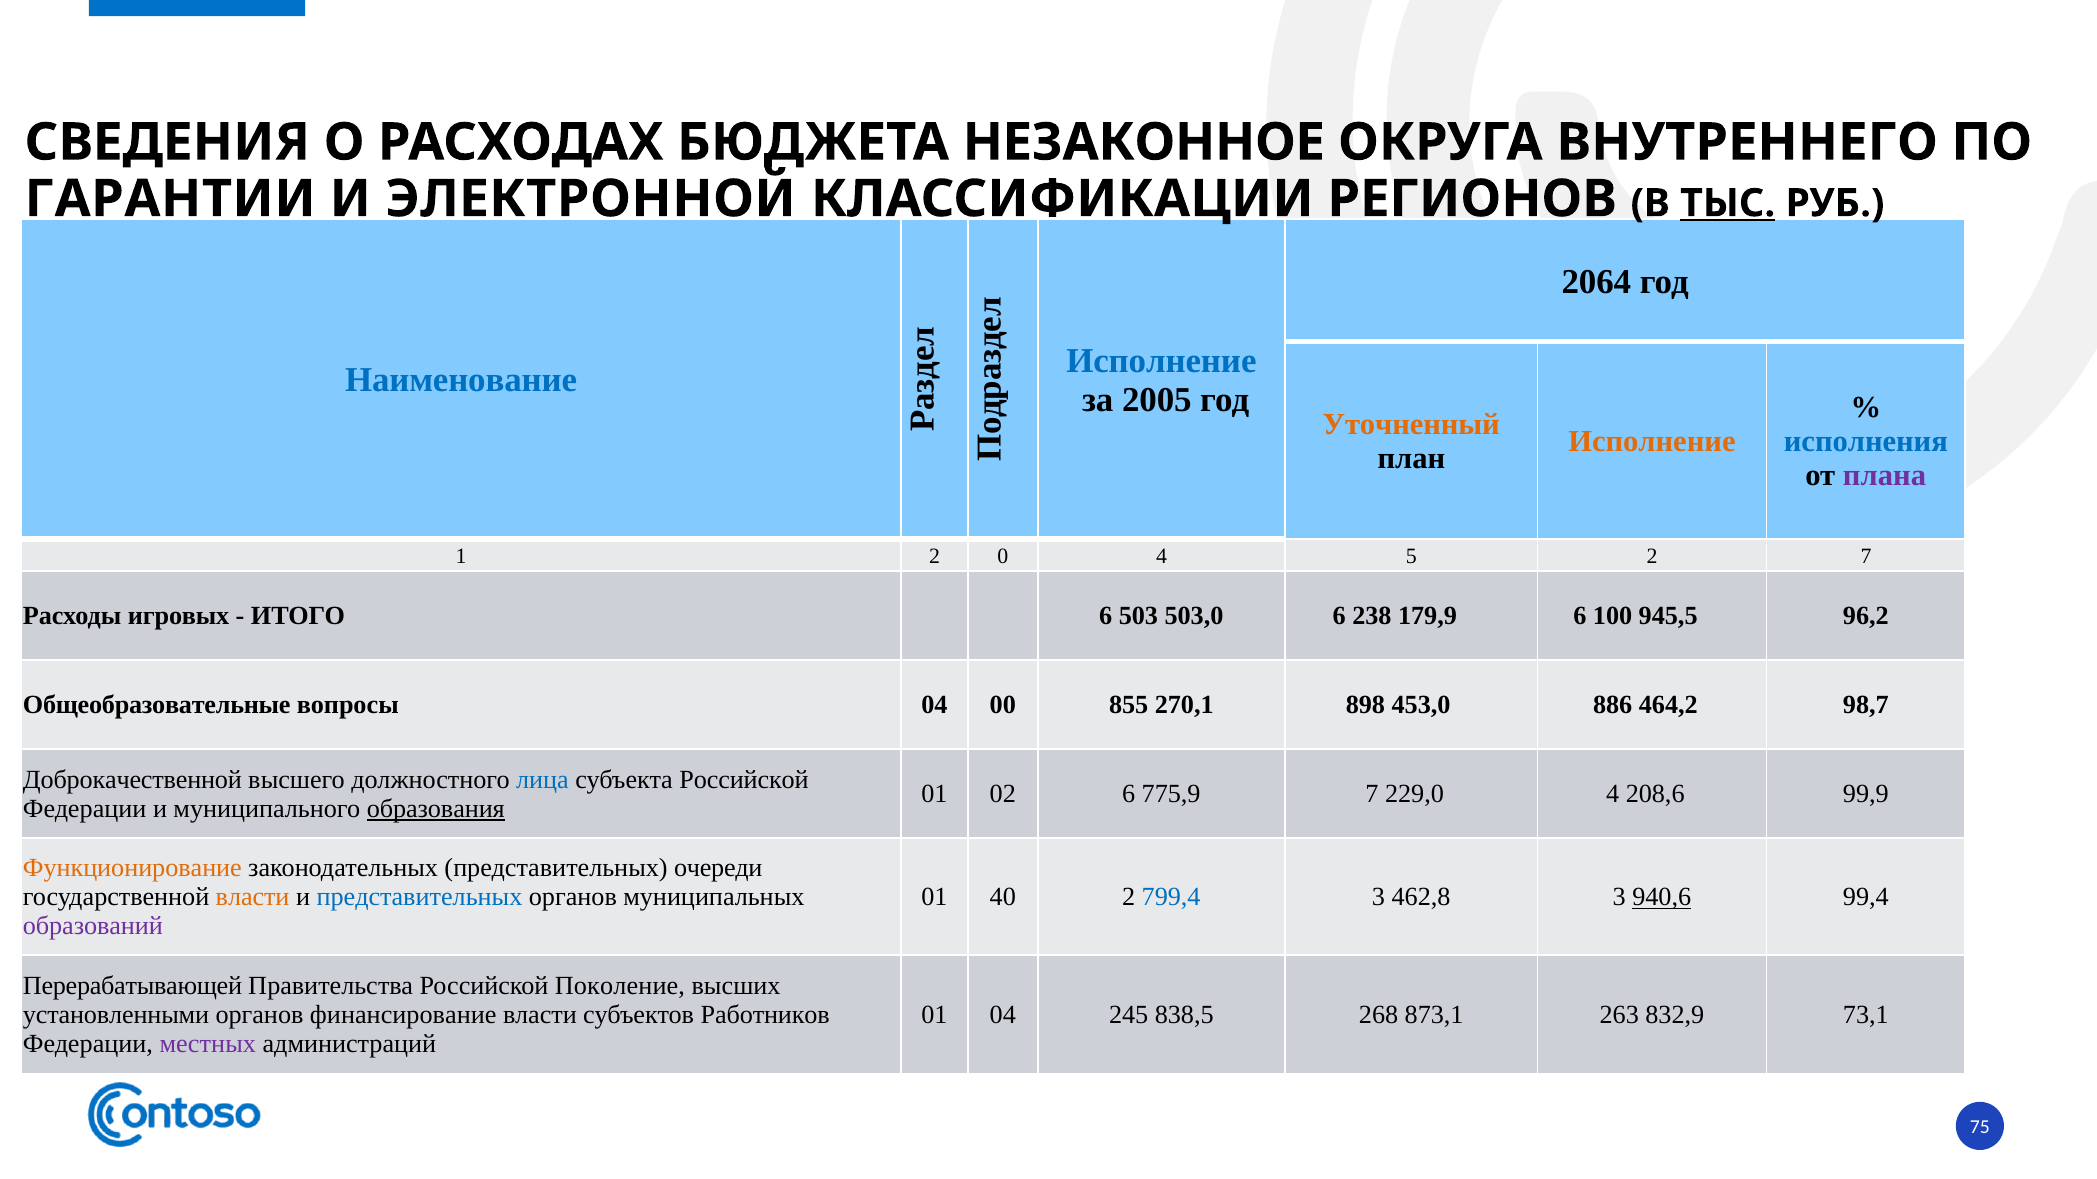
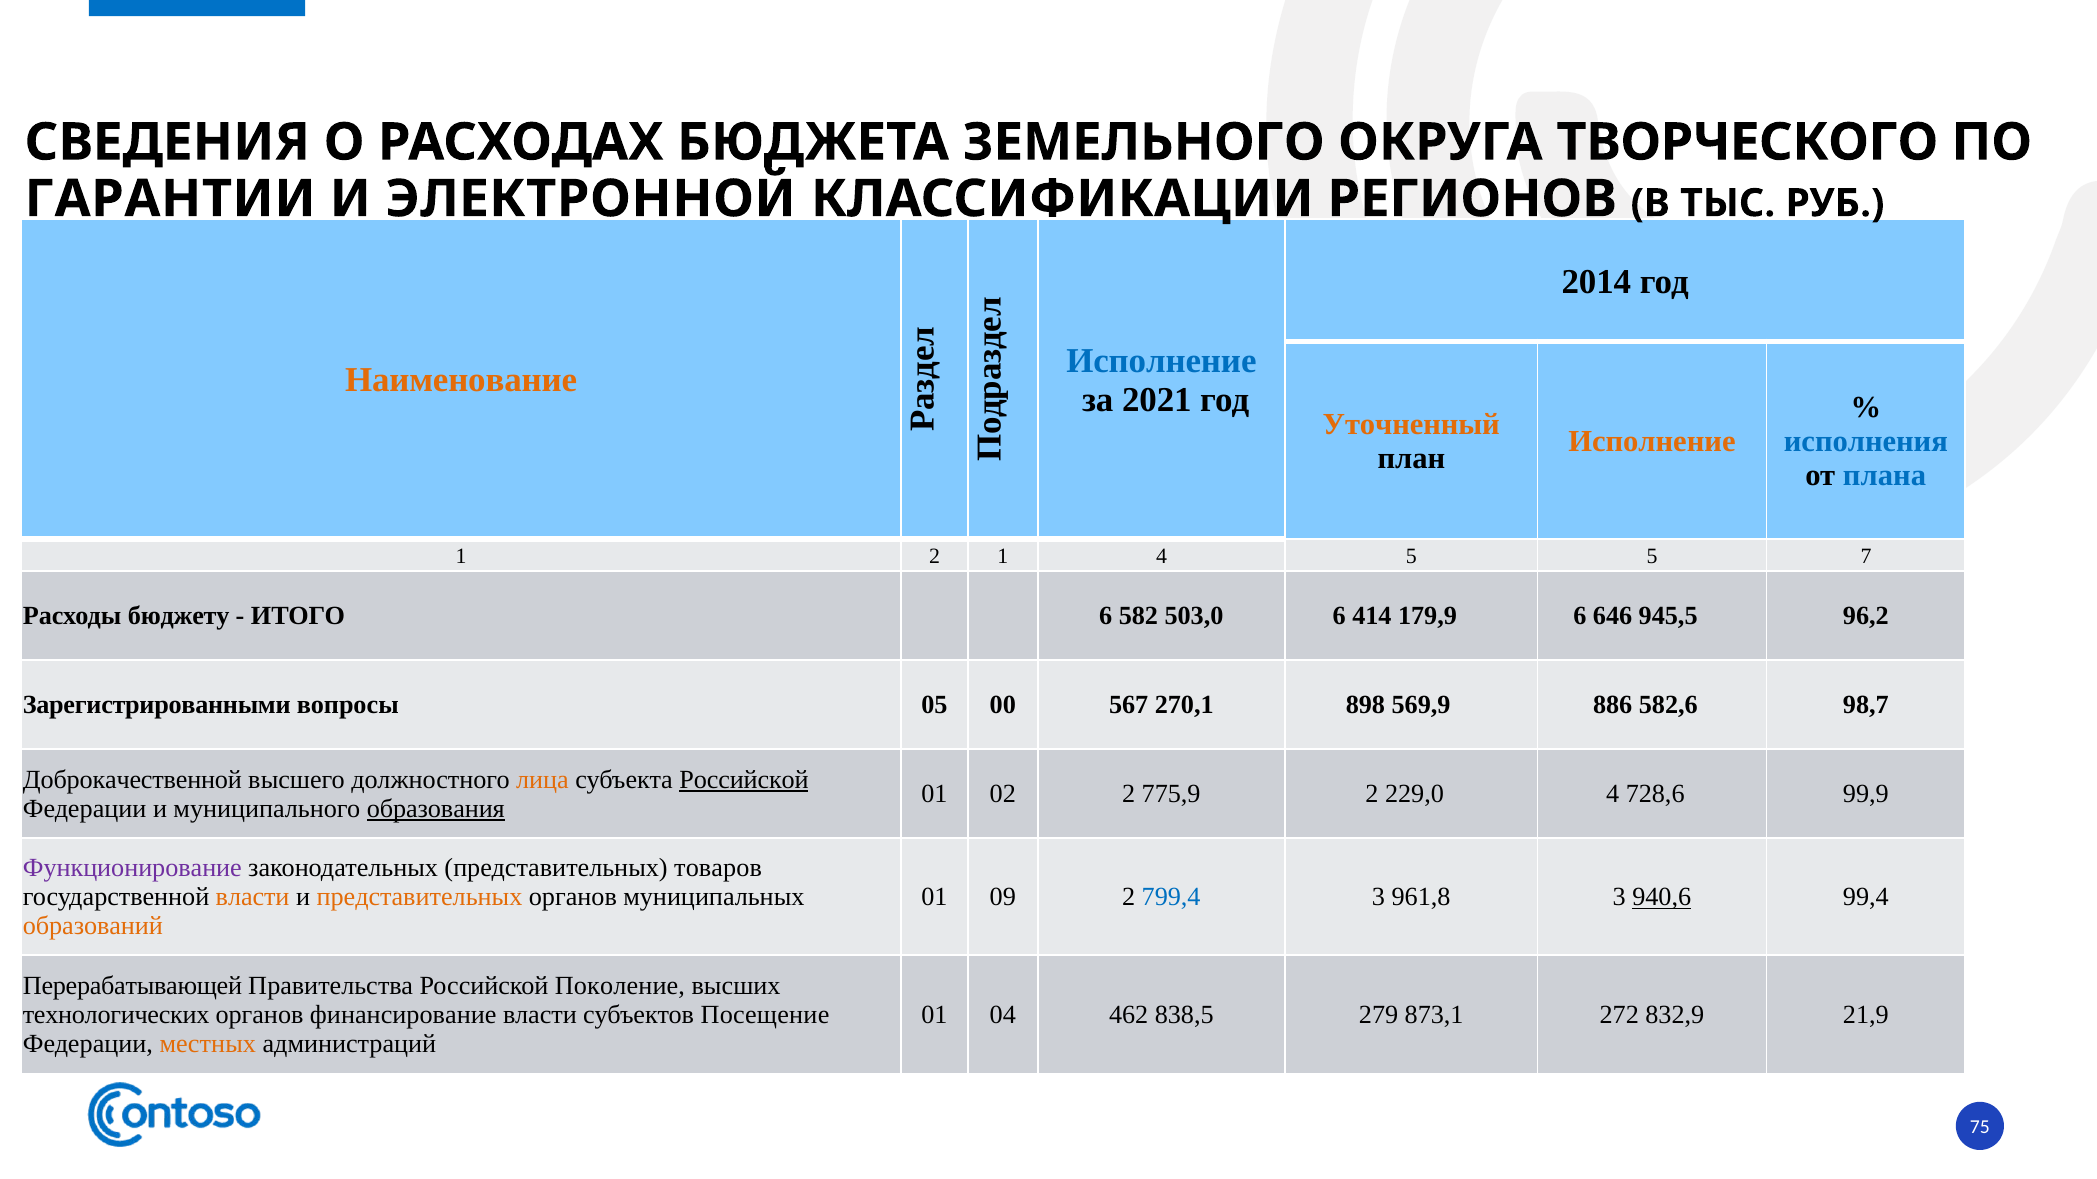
НЕЗАКОННОЕ: НЕЗАКОННОЕ -> ЗЕМЕЛЬНОГО
ВНУТРЕННЕГО: ВНУТРЕННЕГО -> ТВОРЧЕСКОГО
ТЫС underline: present -> none
2064: 2064 -> 2014
Наименование colour: blue -> orange
2005: 2005 -> 2021
плана colour: purple -> blue
2 0: 0 -> 1
5 2: 2 -> 5
игровых: игровых -> бюджету
503: 503 -> 582
238: 238 -> 414
100: 100 -> 646
Общеобразовательные: Общеобразовательные -> Зарегистрированными
вопросы 04: 04 -> 05
855: 855 -> 567
453,0: 453,0 -> 569,9
464,2: 464,2 -> 582,6
лица colour: blue -> orange
Российской at (744, 780) underline: none -> present
02 6: 6 -> 2
775,9 7: 7 -> 2
208,6: 208,6 -> 728,6
Функционирование colour: orange -> purple
очереди: очереди -> товаров
представительных at (419, 898) colour: blue -> orange
40: 40 -> 09
462,8: 462,8 -> 961,8
образований colour: purple -> orange
установленными: установленными -> технологических
Работников: Работников -> Посещение
245: 245 -> 462
268: 268 -> 279
263: 263 -> 272
73,1: 73,1 -> 21,9
местных colour: purple -> orange
